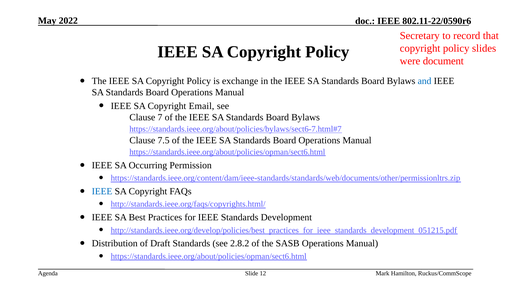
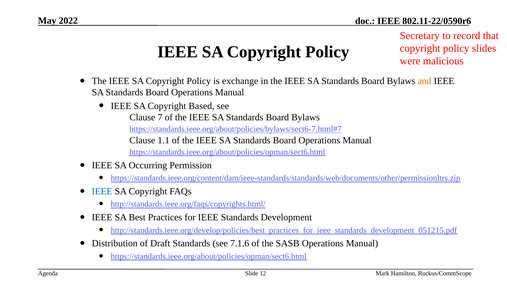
document: document -> malicious
and colour: blue -> orange
Email: Email -> Based
7.5: 7.5 -> 1.1
2.8.2: 2.8.2 -> 7.1.6
